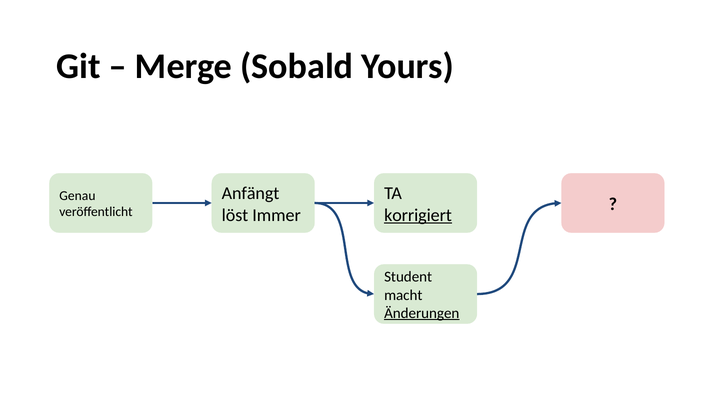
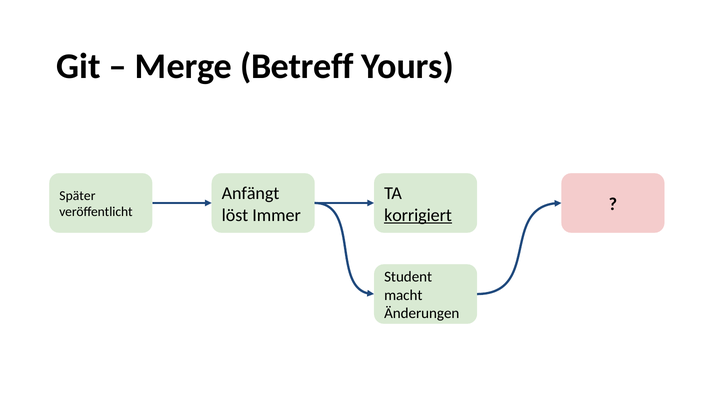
Sobald: Sobald -> Betreff
Genau: Genau -> Später
Änderungen underline: present -> none
